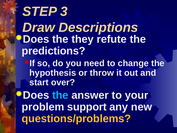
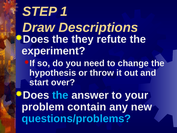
3: 3 -> 1
predictions: predictions -> experiment
support: support -> contain
questions/problems colour: yellow -> light blue
